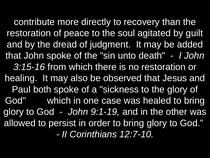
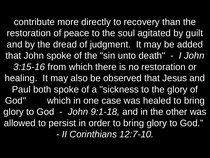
9:1-19: 9:1-19 -> 9:1-18
